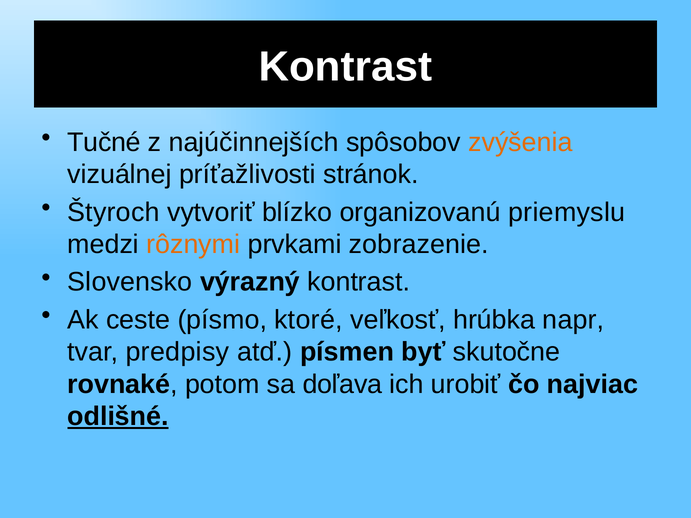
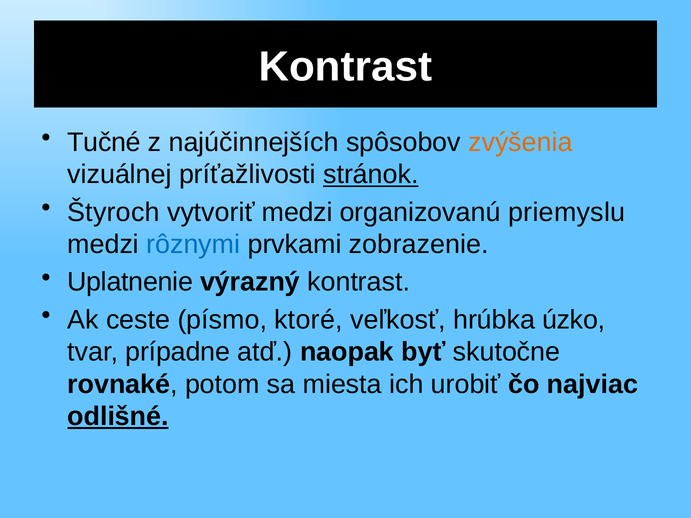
stránok underline: none -> present
vytvoriť blízko: blízko -> medzi
rôznymi colour: orange -> blue
Slovensko: Slovensko -> Uplatnenie
napr: napr -> úzko
predpisy: predpisy -> prípadne
písmen: písmen -> naopak
doľava: doľava -> miesta
